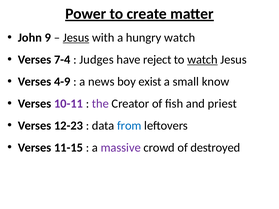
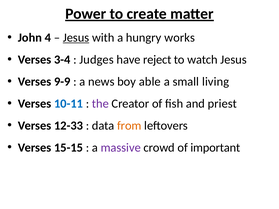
9: 9 -> 4
hungry watch: watch -> works
7-4: 7-4 -> 3-4
watch at (202, 60) underline: present -> none
4-9: 4-9 -> 9-9
exist: exist -> able
know: know -> living
10-11 colour: purple -> blue
12-23: 12-23 -> 12-33
from colour: blue -> orange
11-15: 11-15 -> 15-15
destroyed: destroyed -> important
